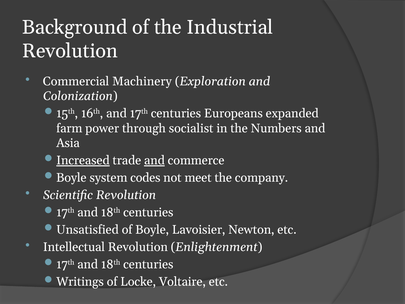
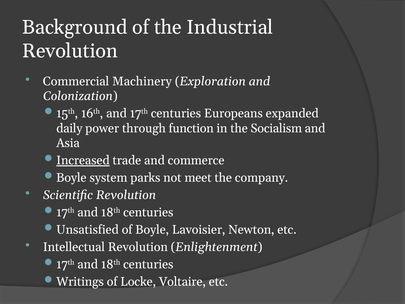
farm: farm -> daily
socialist: socialist -> function
Numbers: Numbers -> Socialism
and at (154, 160) underline: present -> none
codes: codes -> parks
